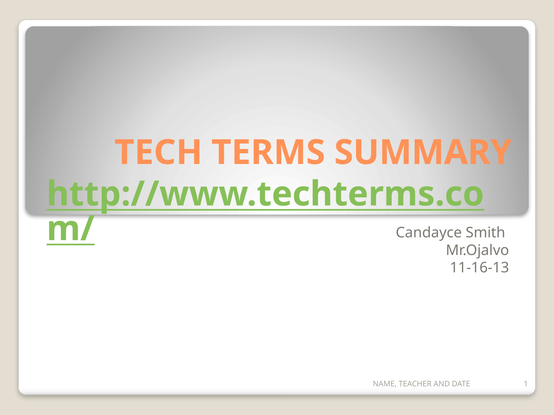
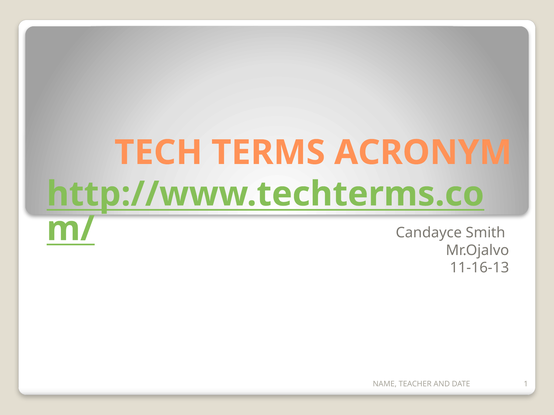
SUMMARY: SUMMARY -> ACRONYM
